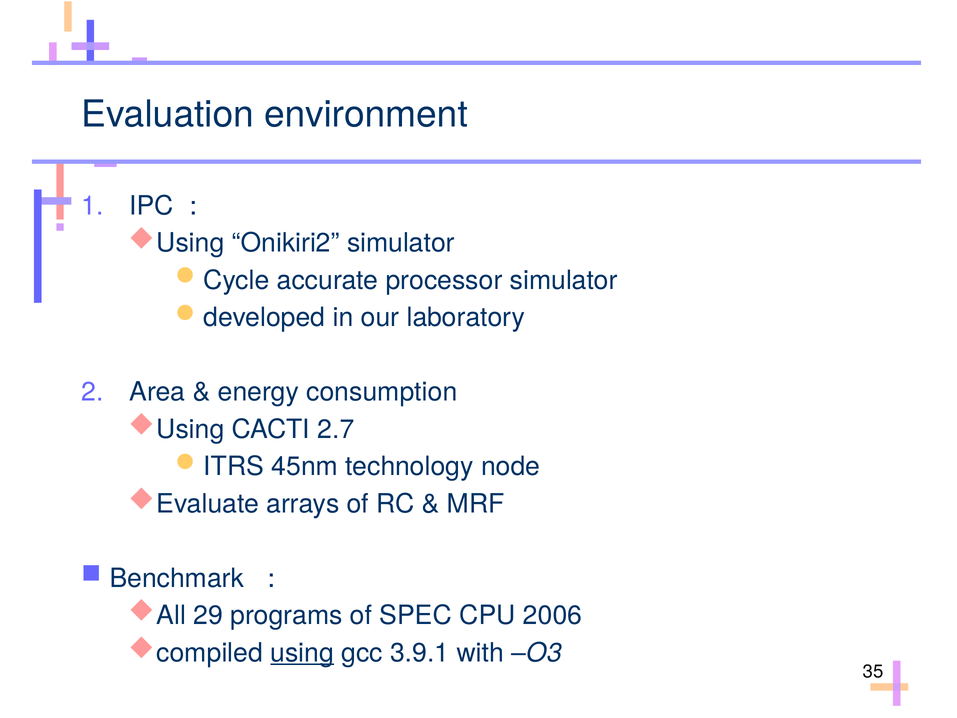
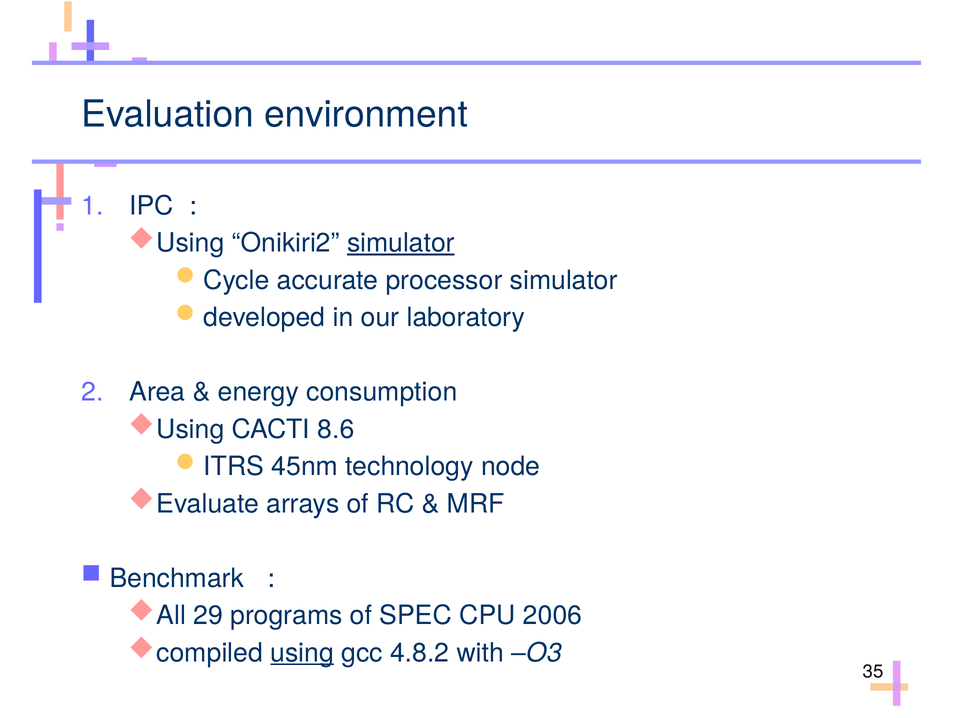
simulator at (401, 243) underline: none -> present
2.7: 2.7 -> 8.6
3.9.1: 3.9.1 -> 4.8.2
